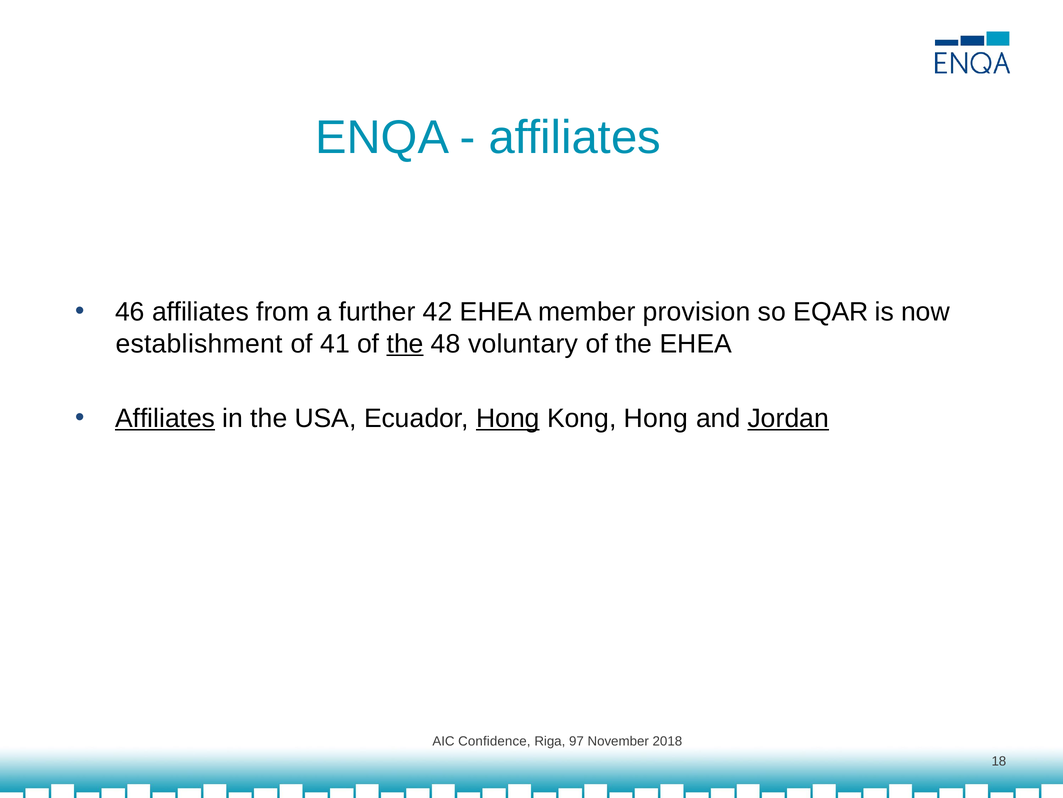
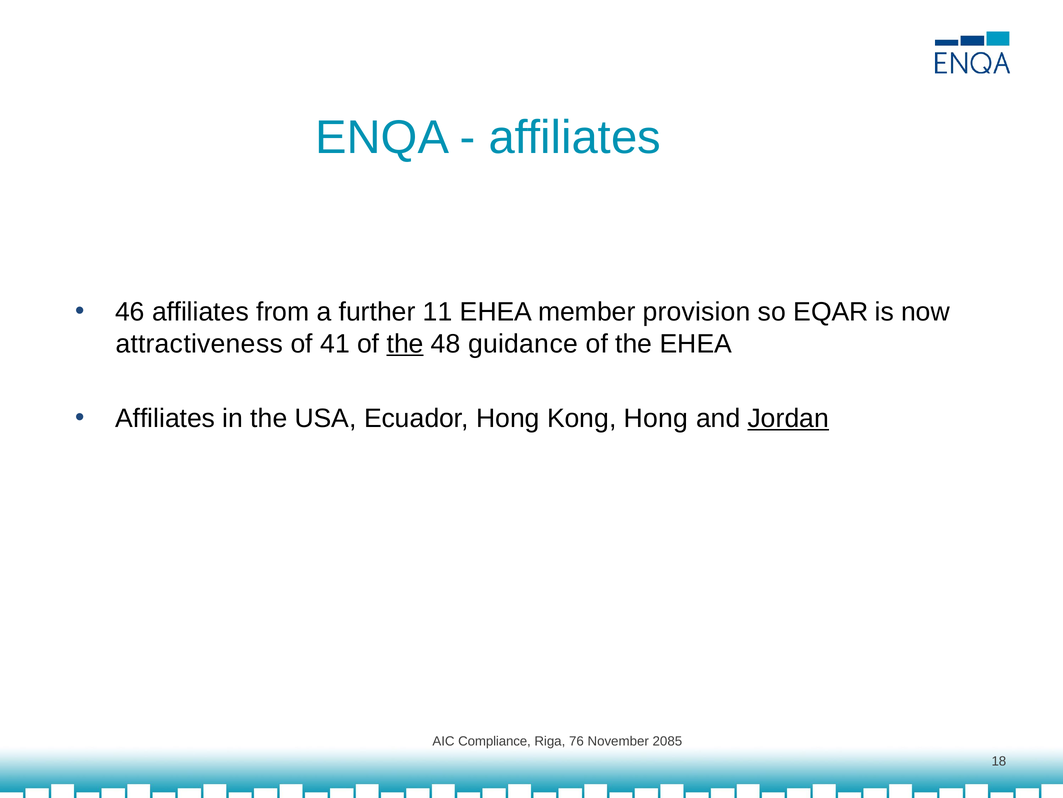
42: 42 -> 11
establishment: establishment -> attractiveness
voluntary: voluntary -> guidance
Affiliates at (165, 418) underline: present -> none
Hong at (508, 418) underline: present -> none
Confidence: Confidence -> Compliance
97: 97 -> 76
2018: 2018 -> 2085
